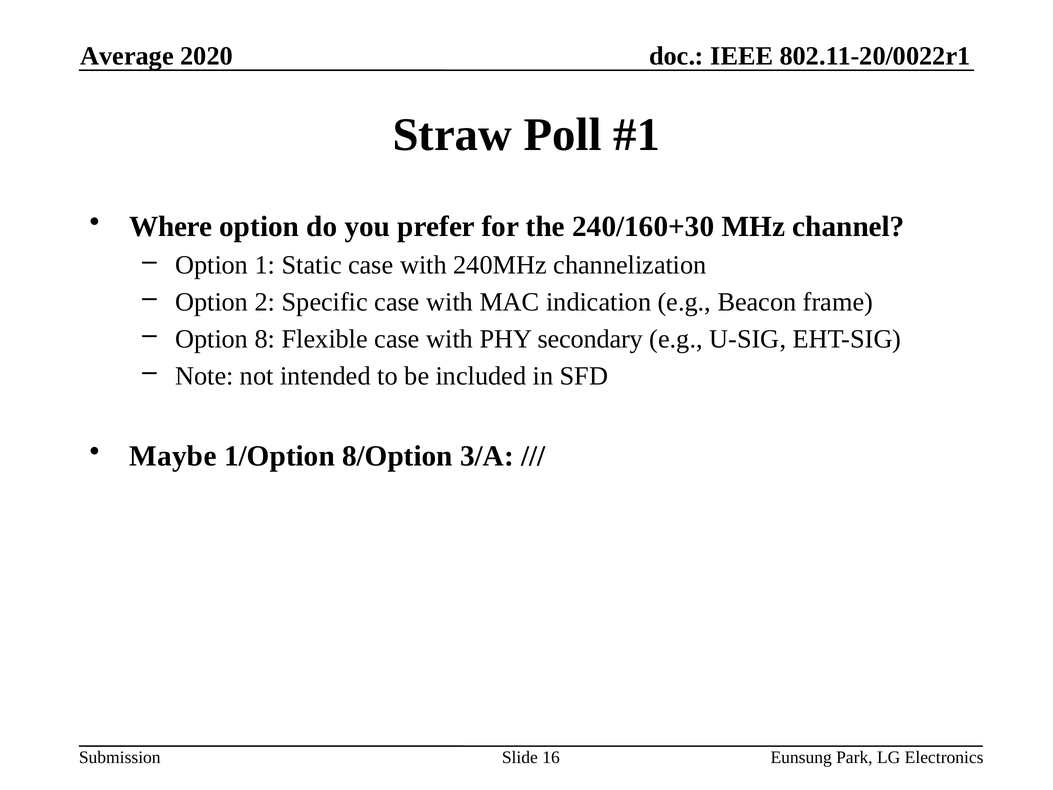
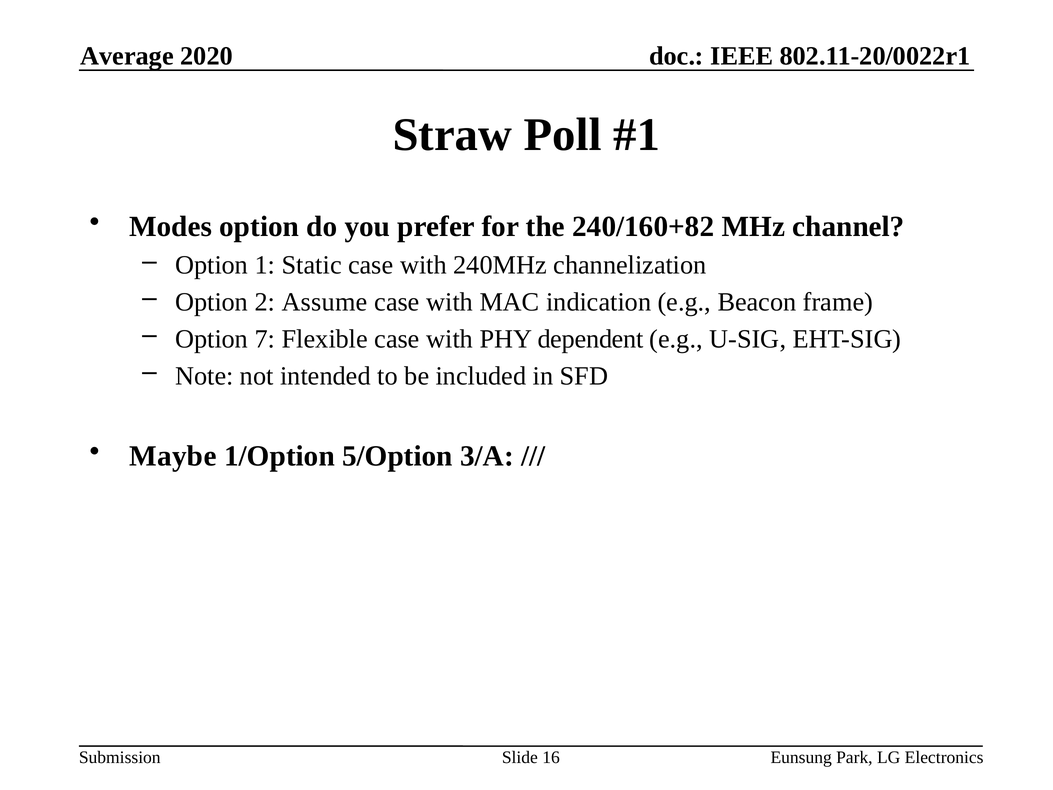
Where: Where -> Modes
240/160+30: 240/160+30 -> 240/160+82
Specific: Specific -> Assume
8: 8 -> 7
secondary: secondary -> dependent
8/Option: 8/Option -> 5/Option
